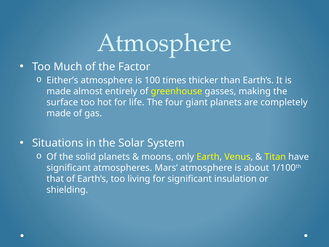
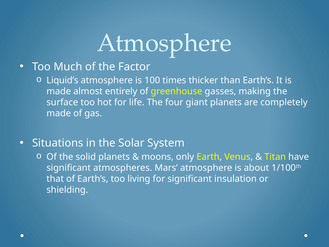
Either’s: Either’s -> Liquid’s
